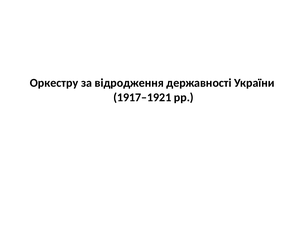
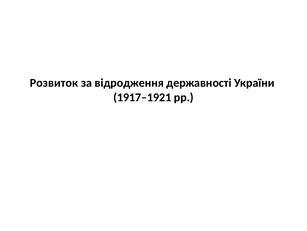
Оркестру: Оркестру -> Розвиток
